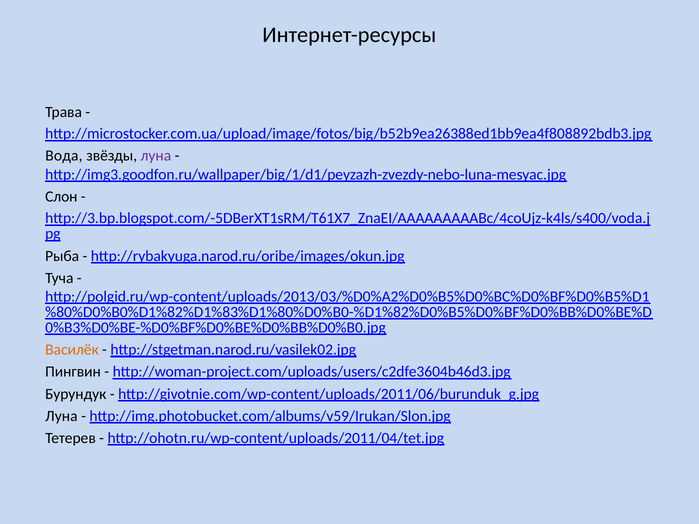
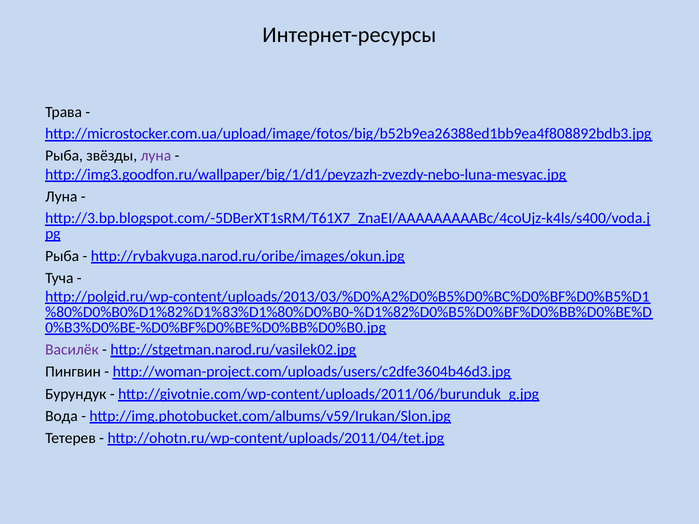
Вода at (64, 156): Вода -> Рыба
Слон at (61, 197): Слон -> Луна
Василёк colour: orange -> purple
Луна at (61, 416): Луна -> Вода
